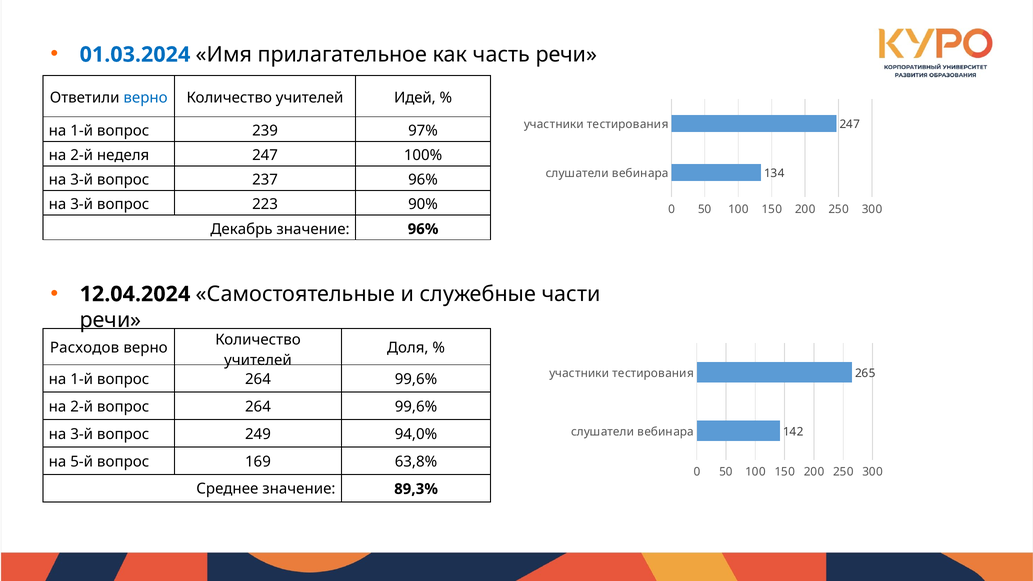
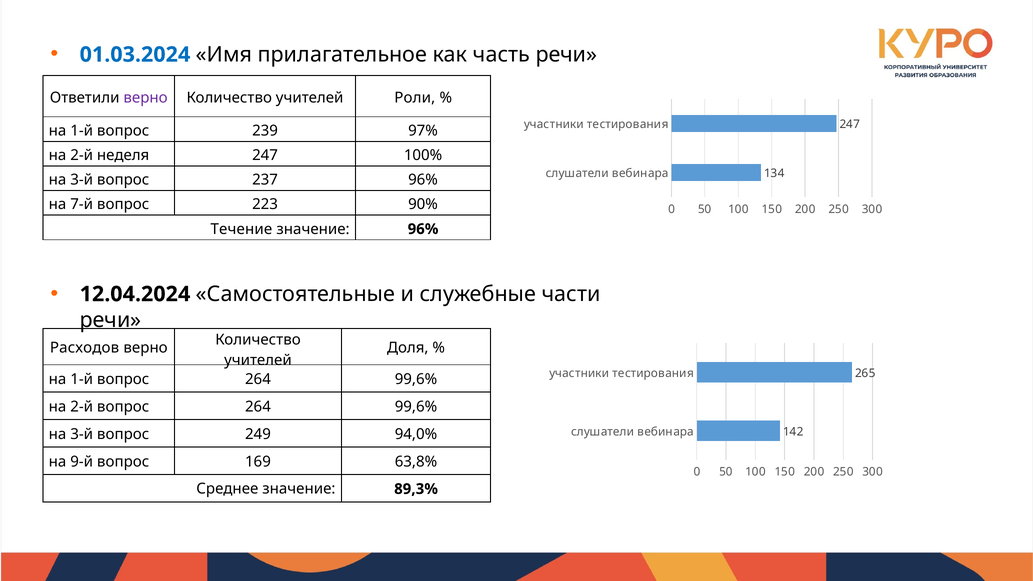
верно at (146, 98) colour: blue -> purple
Идей: Идей -> Роли
3-й at (82, 204): 3-й -> 7-й
Декабрь: Декабрь -> Течение
5-й: 5-й -> 9-й
